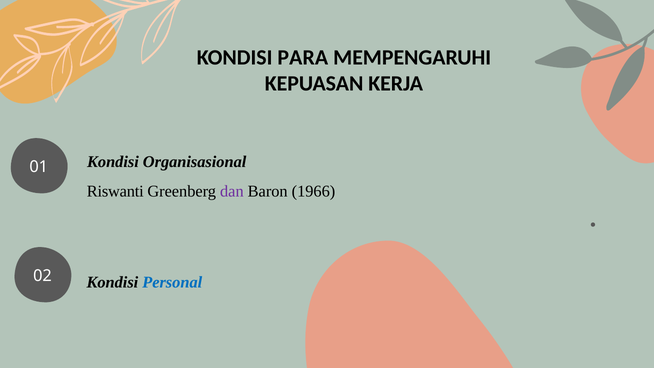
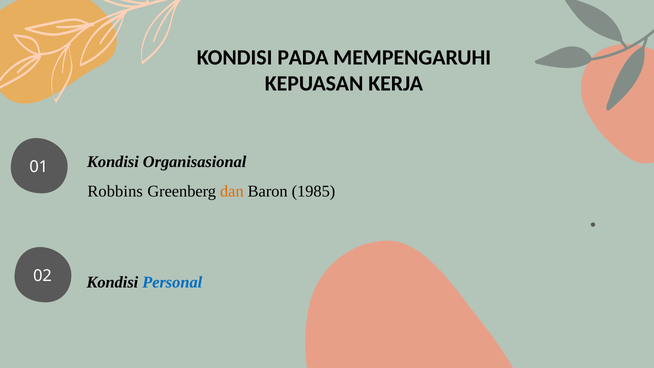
PARA: PARA -> PADA
Riswanti: Riswanti -> Robbins
dan colour: purple -> orange
1966: 1966 -> 1985
